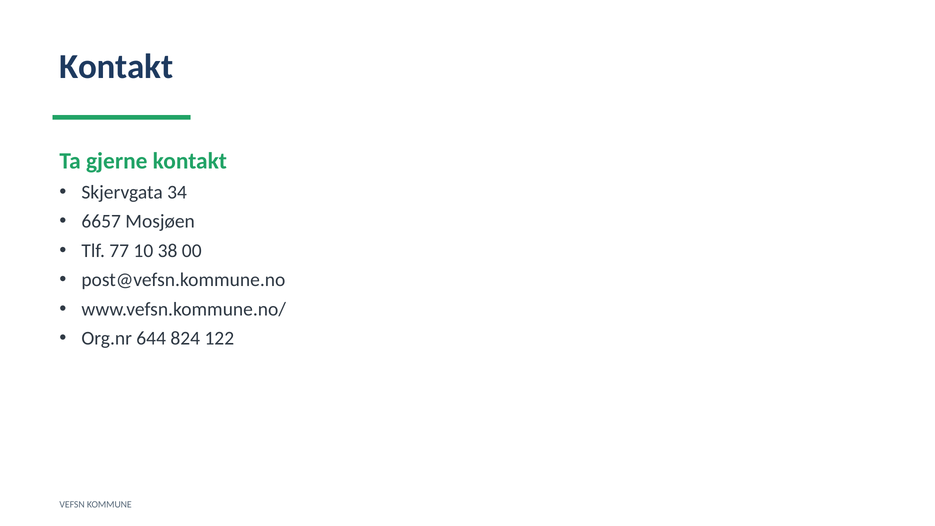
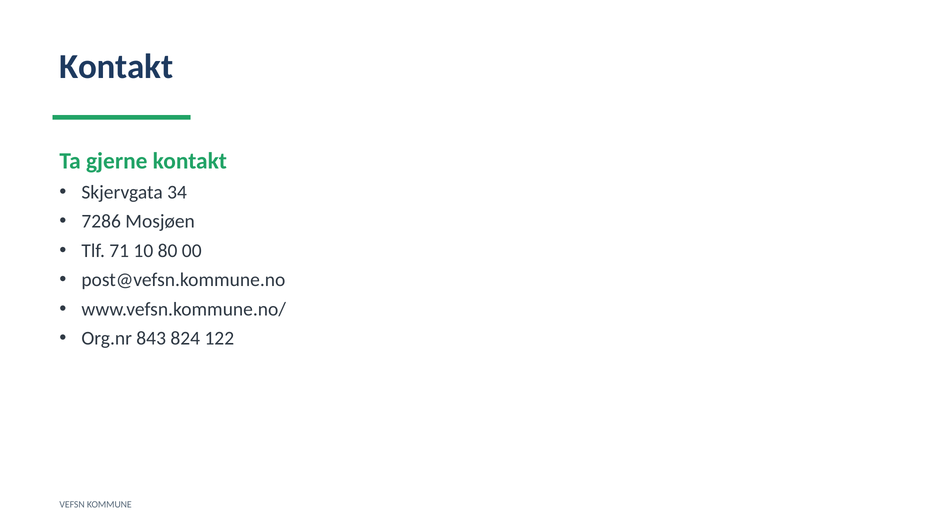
6657: 6657 -> 7286
77: 77 -> 71
38: 38 -> 80
644: 644 -> 843
